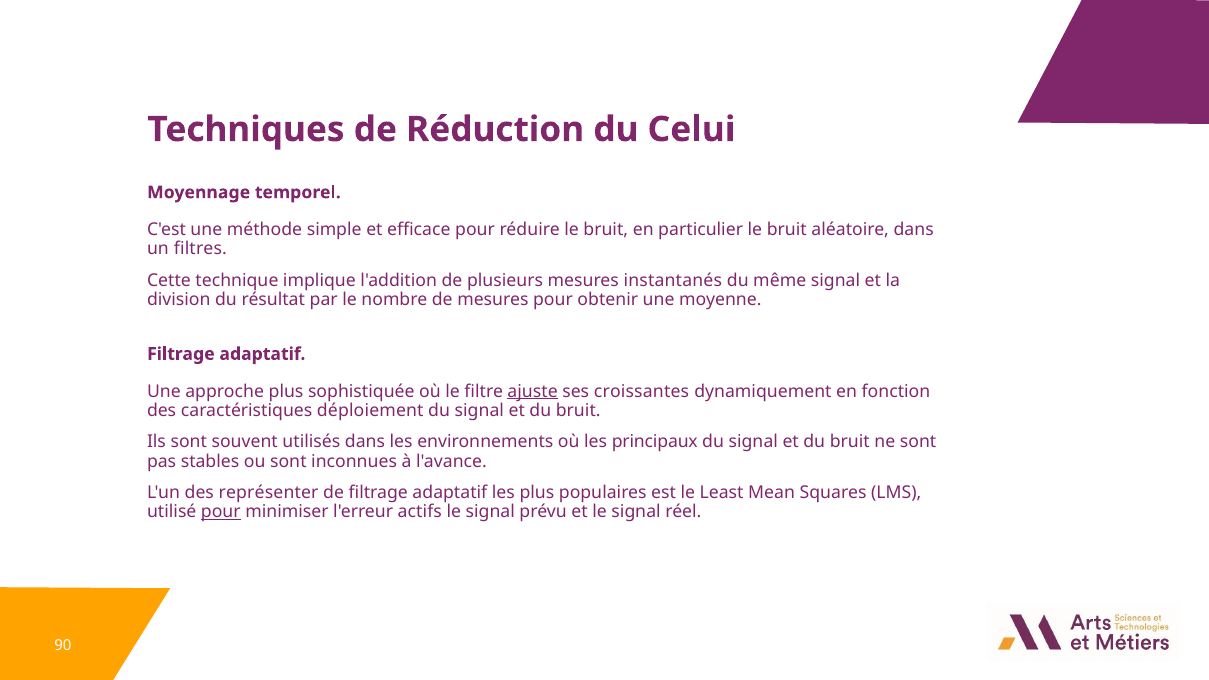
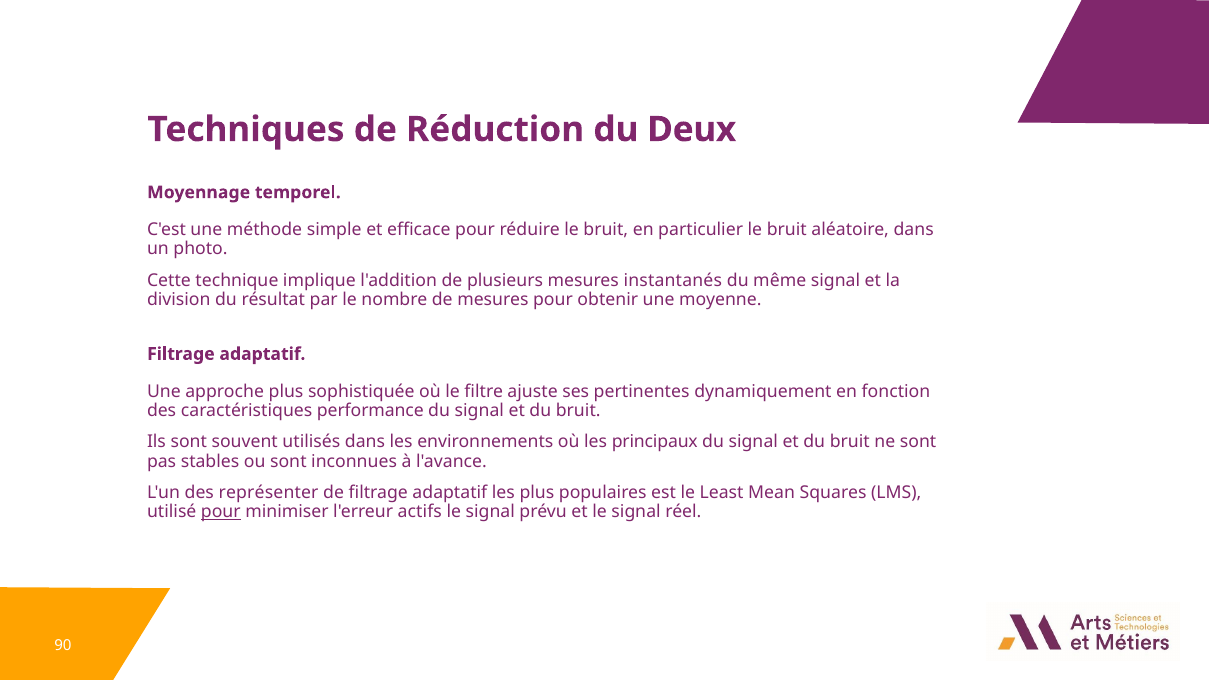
Celui: Celui -> Deux
filtres: filtres -> photo
ajuste underline: present -> none
croissantes: croissantes -> pertinentes
déploiement: déploiement -> performance
